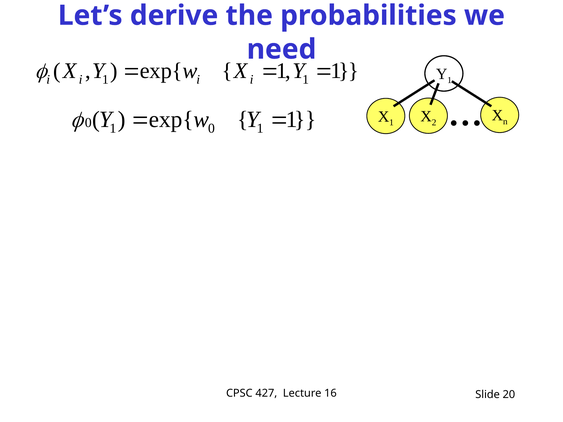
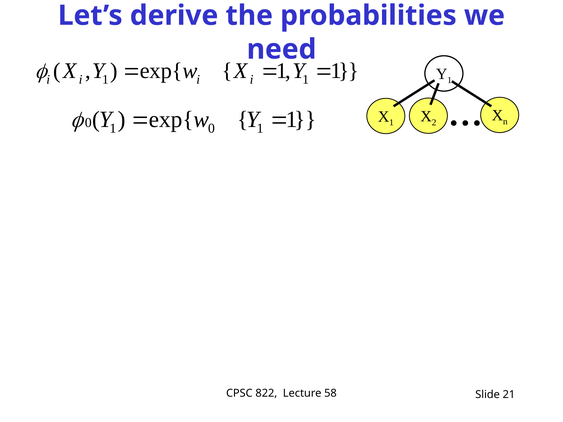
427: 427 -> 822
16: 16 -> 58
20: 20 -> 21
